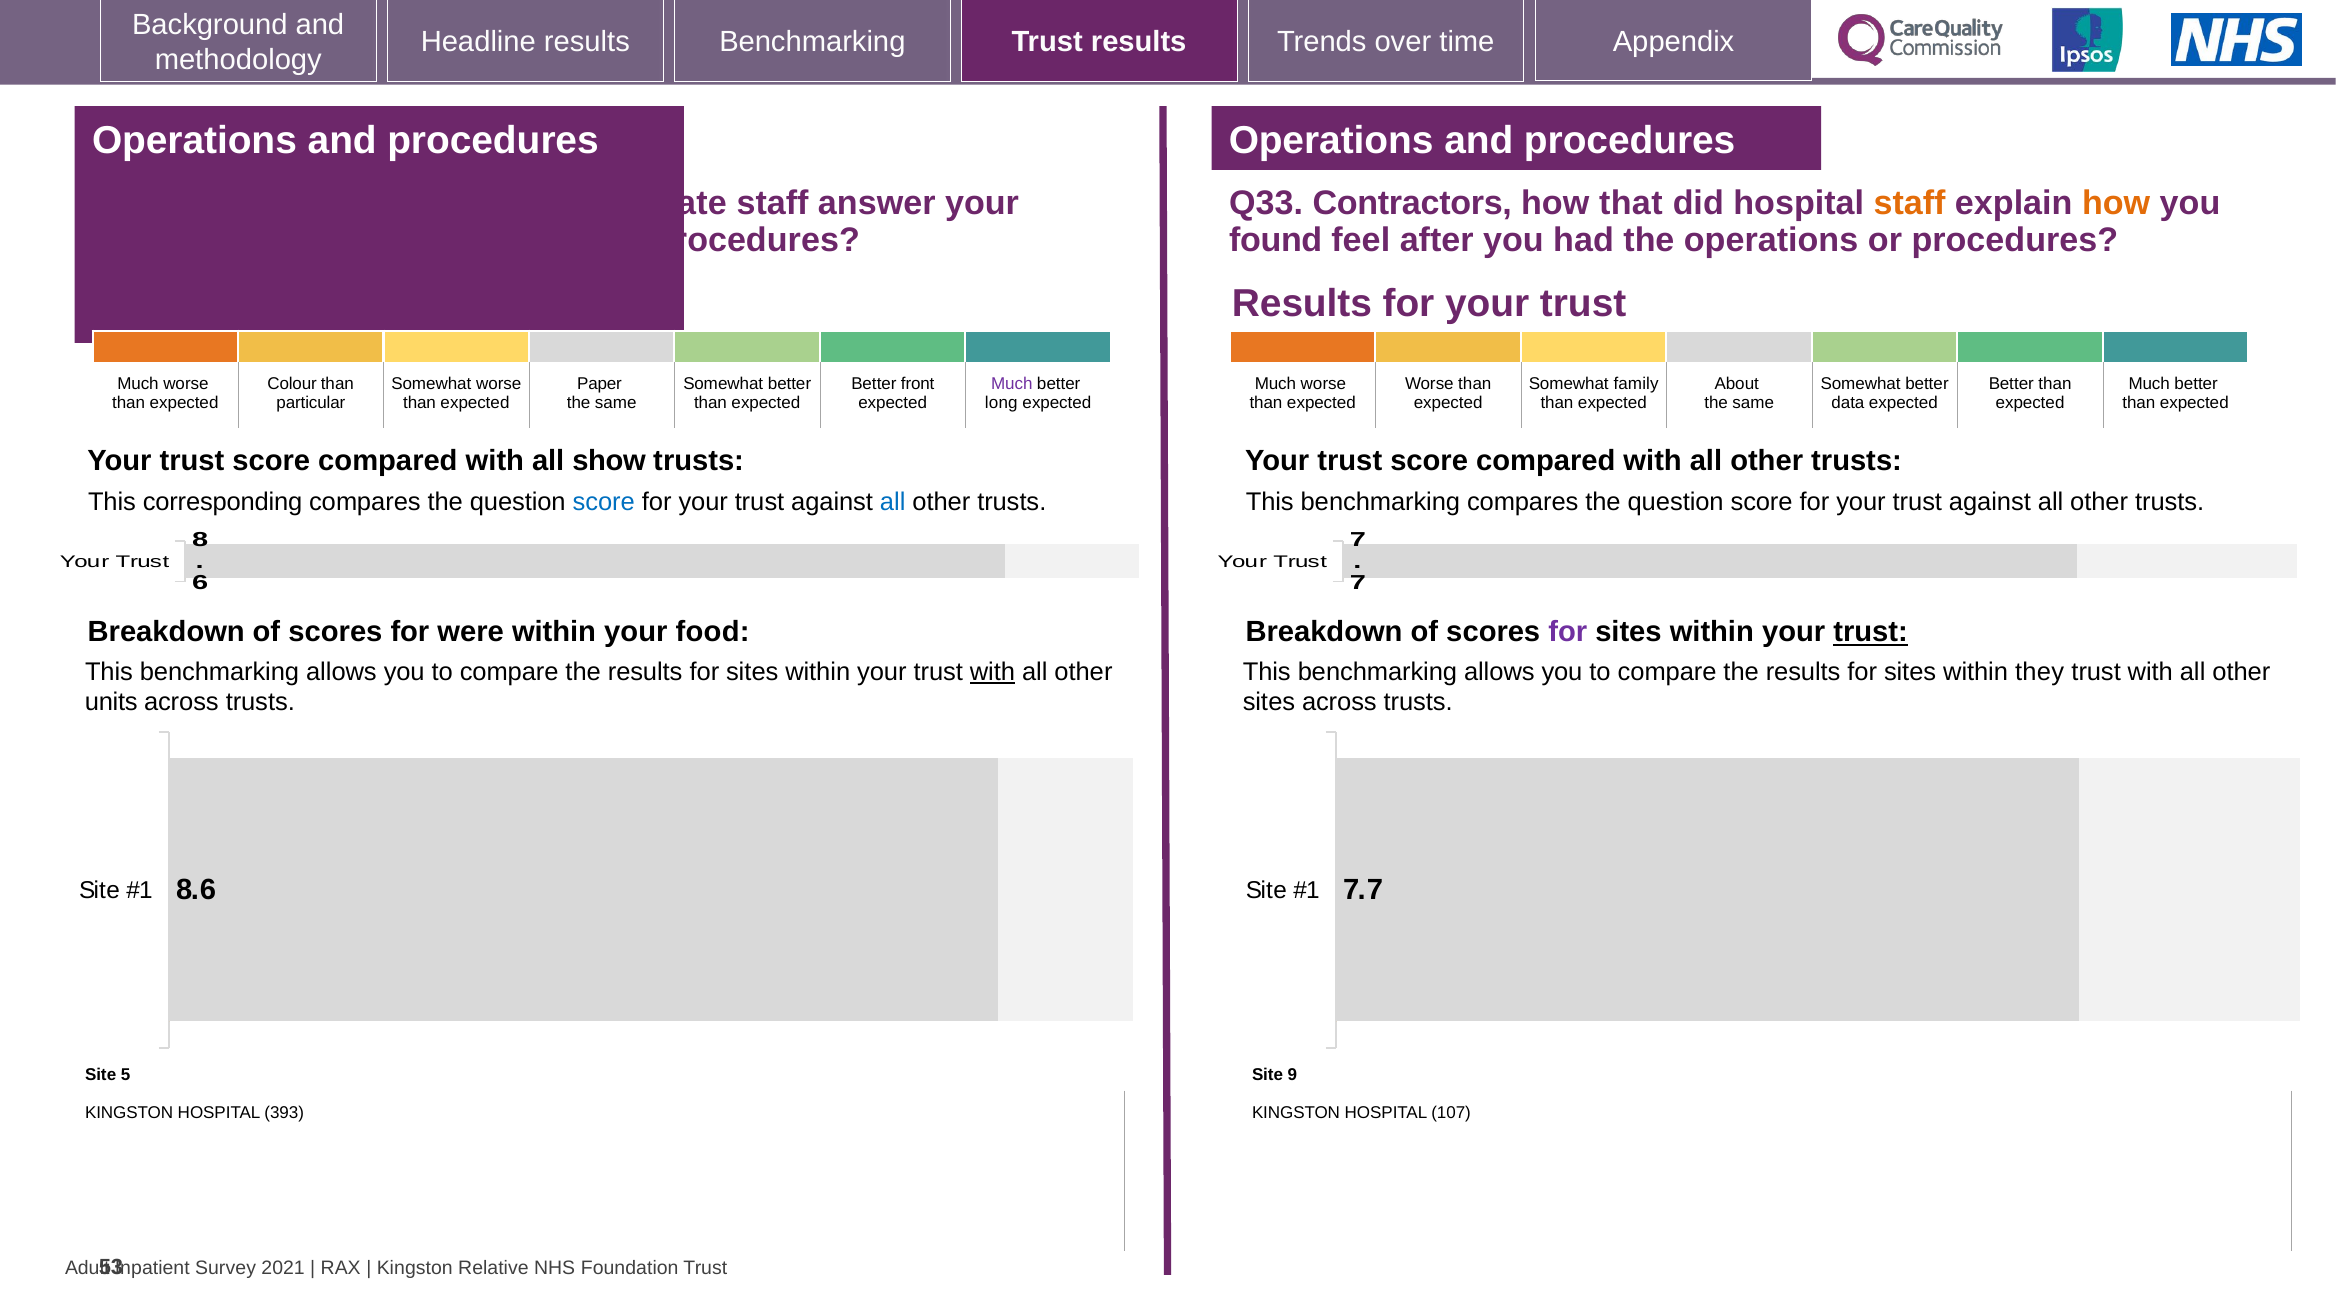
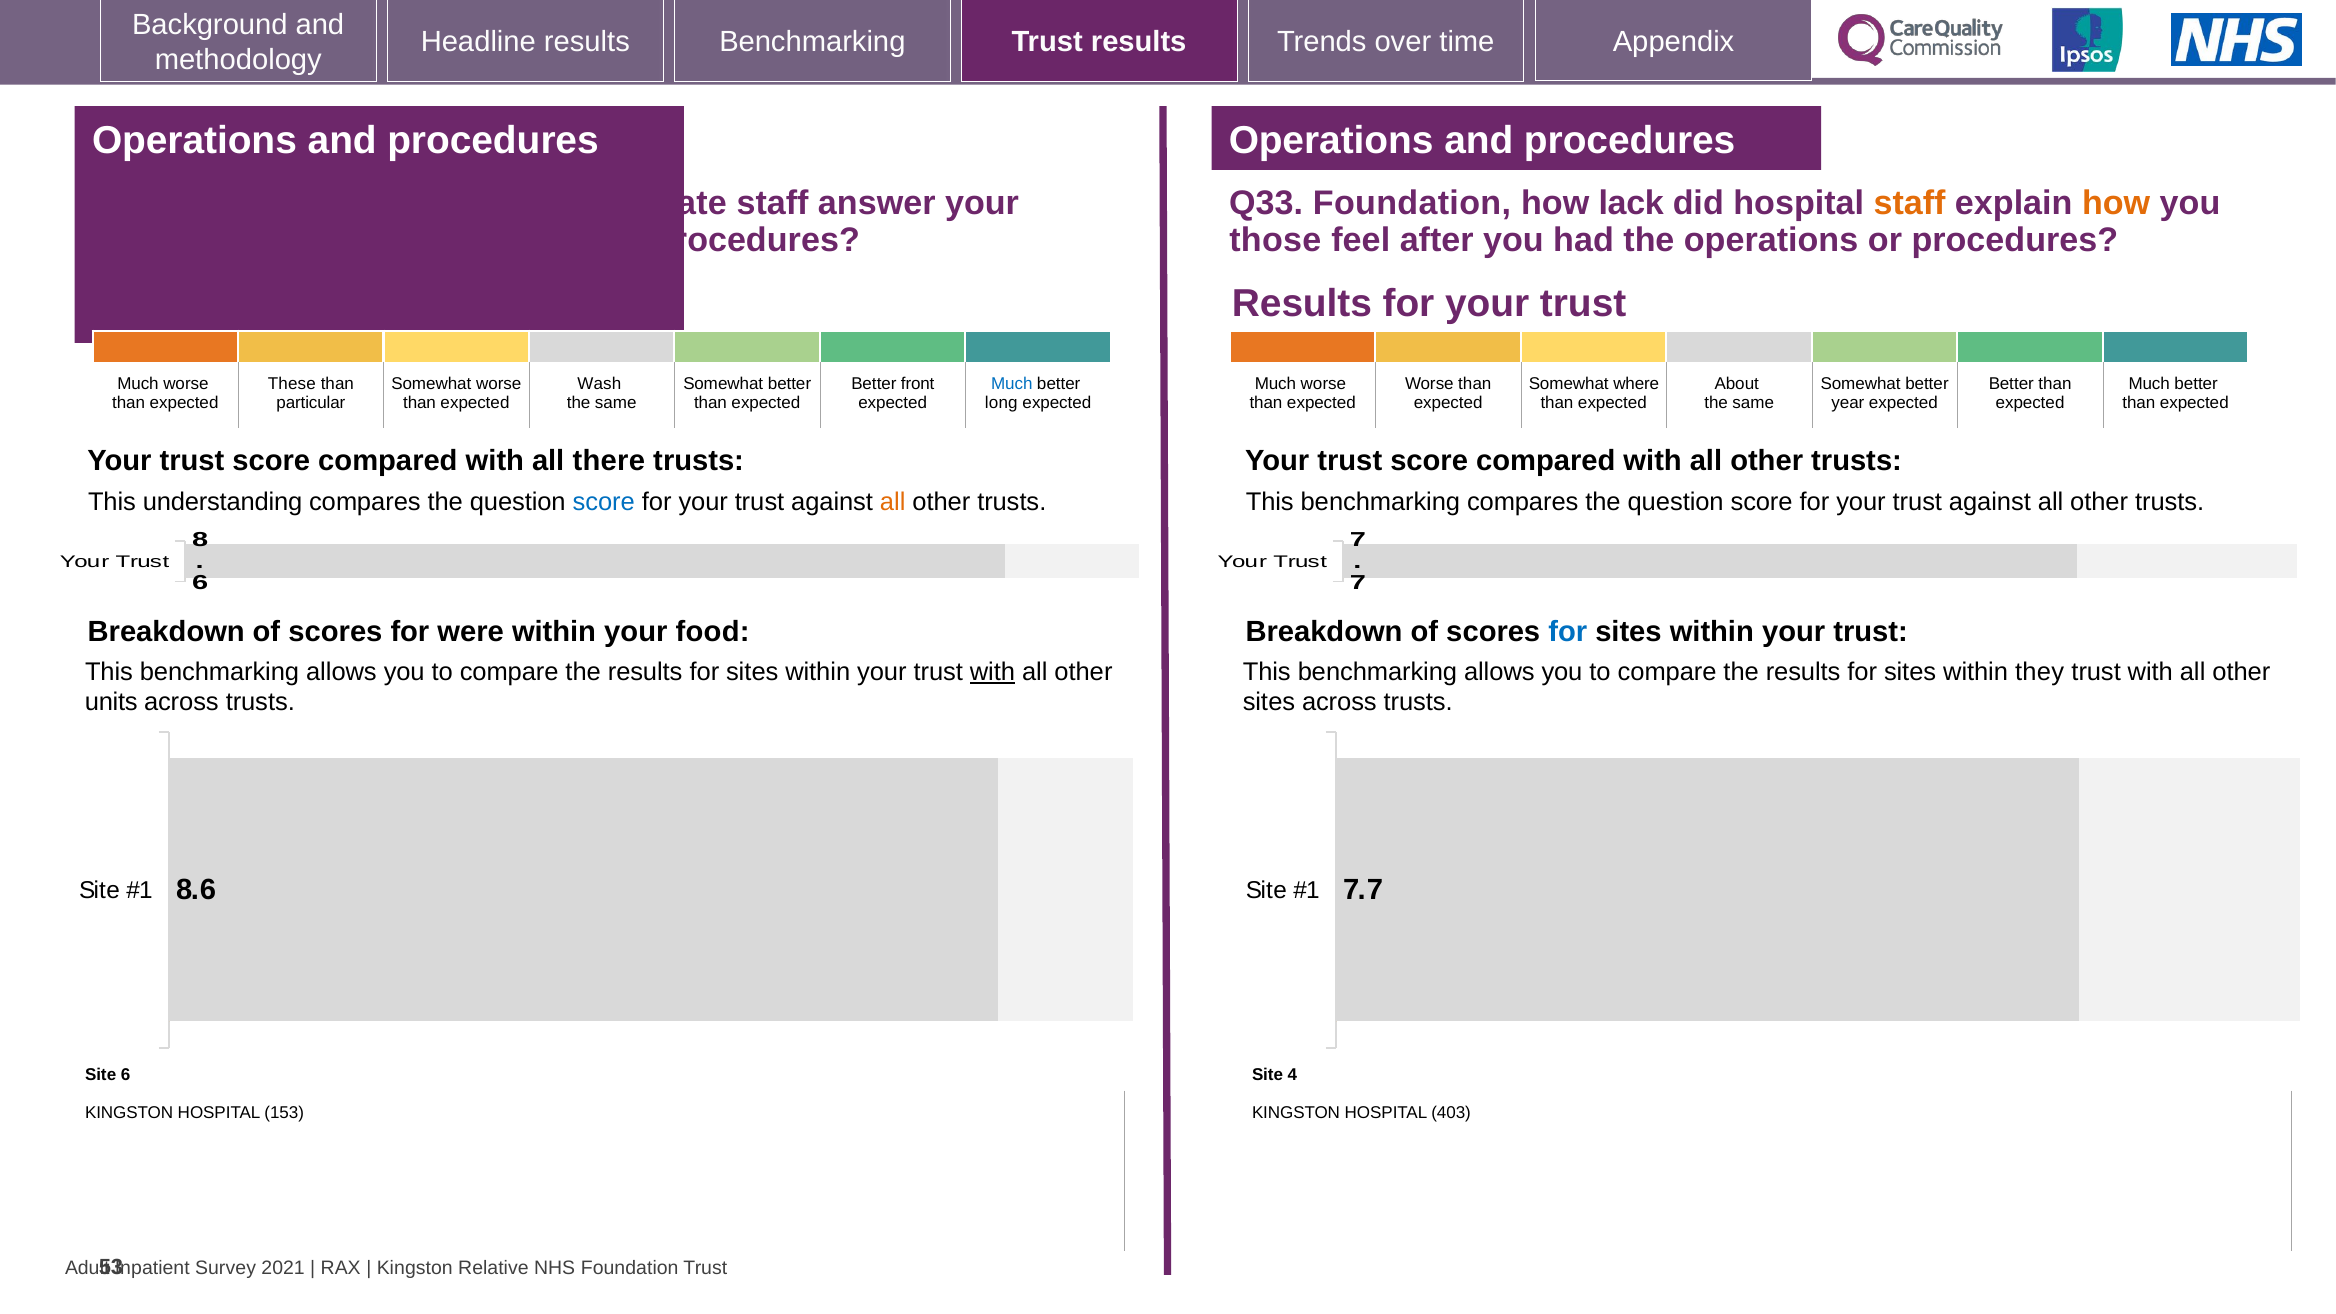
Q33 Contractors: Contractors -> Foundation
that: that -> lack
found: found -> those
Colour: Colour -> These
Paper: Paper -> Wash
Much at (1012, 384) colour: purple -> blue
family: family -> where
data: data -> year
show: show -> there
corresponding: corresponding -> understanding
all at (893, 502) colour: blue -> orange
for at (1568, 632) colour: purple -> blue
trust at (1871, 632) underline: present -> none
Site 5: 5 -> 6
9: 9 -> 4
393: 393 -> 153
107: 107 -> 403
